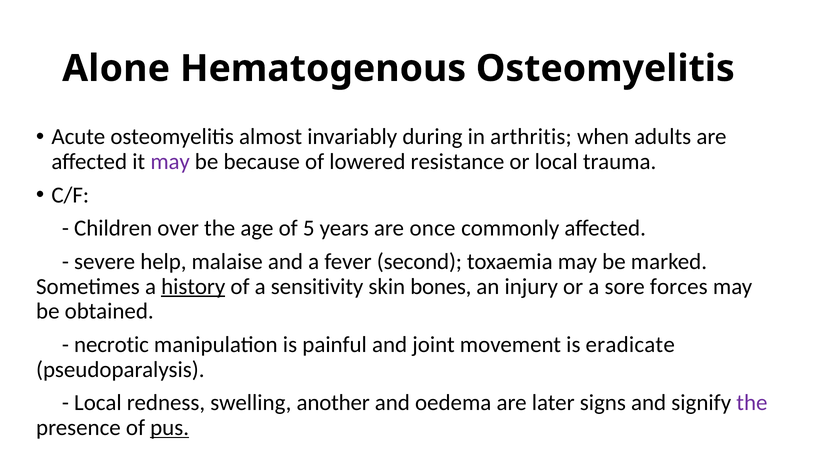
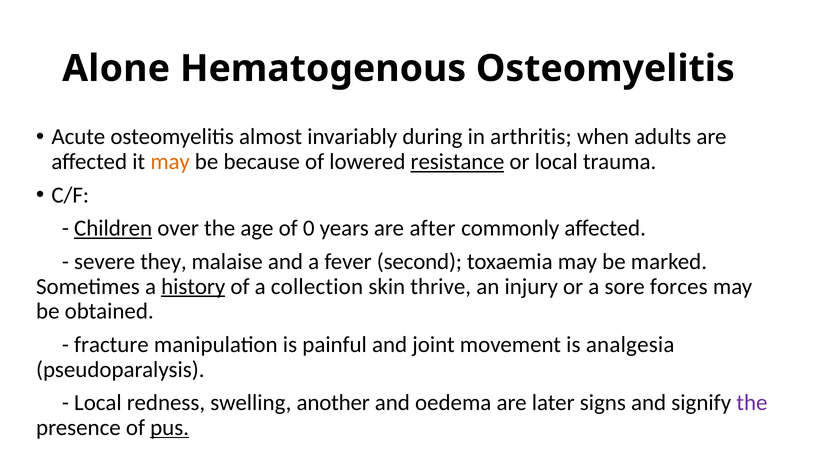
may at (170, 162) colour: purple -> orange
resistance underline: none -> present
Children underline: none -> present
5: 5 -> 0
once: once -> after
help: help -> they
sensitivity: sensitivity -> collection
bones: bones -> thrive
necrotic: necrotic -> fracture
eradicate: eradicate -> analgesia
